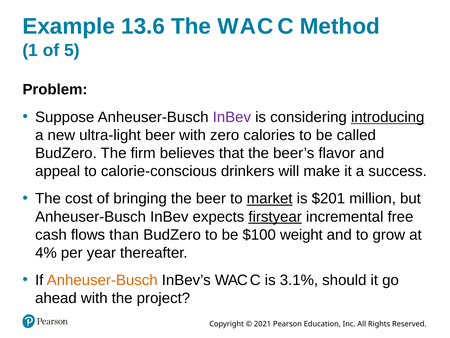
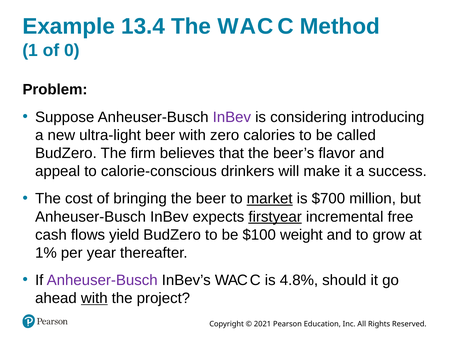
13.6: 13.6 -> 13.4
5: 5 -> 0
introducing underline: present -> none
$201: $201 -> $700
than: than -> yield
4%: 4% -> 1%
Anheuser-Busch at (102, 280) colour: orange -> purple
3.1%: 3.1% -> 4.8%
with at (94, 298) underline: none -> present
